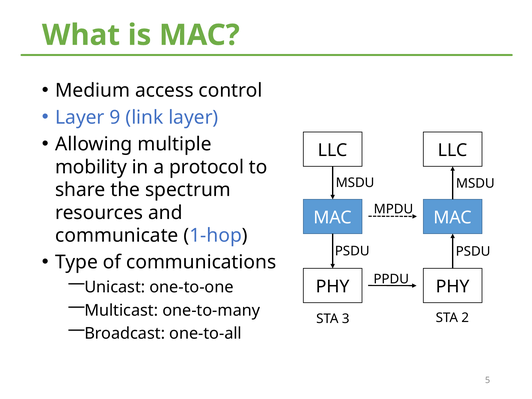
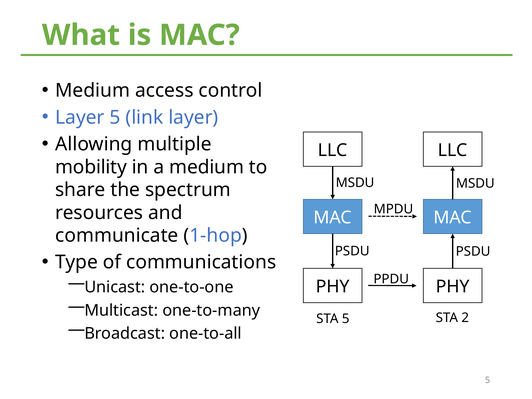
Layer 9: 9 -> 5
a protocol: protocol -> medium
STA 3: 3 -> 5
